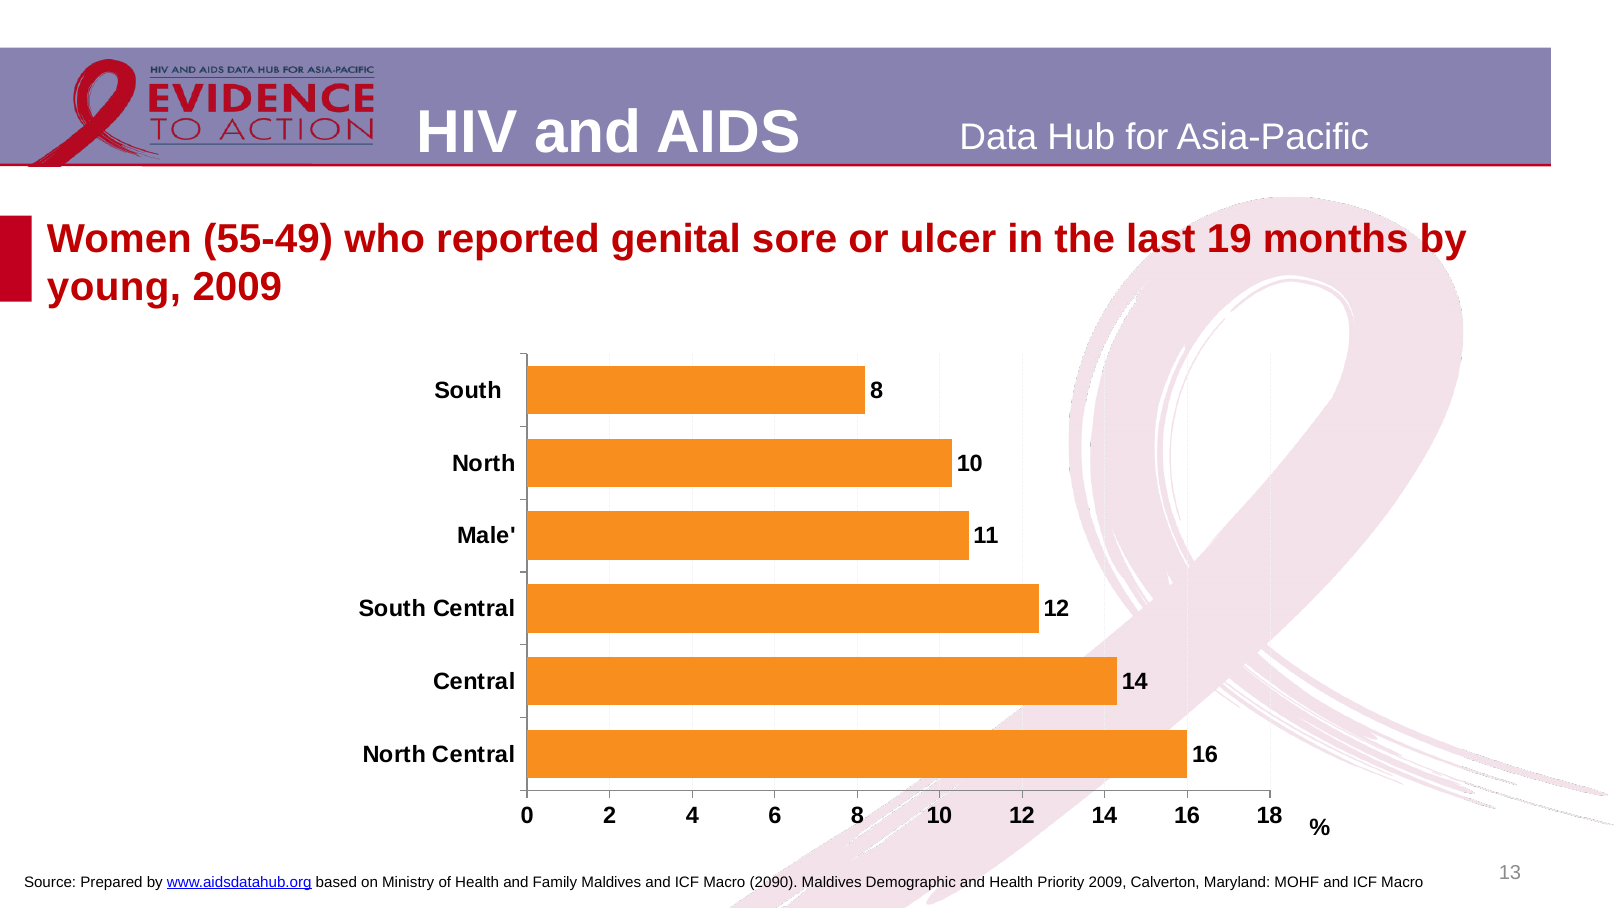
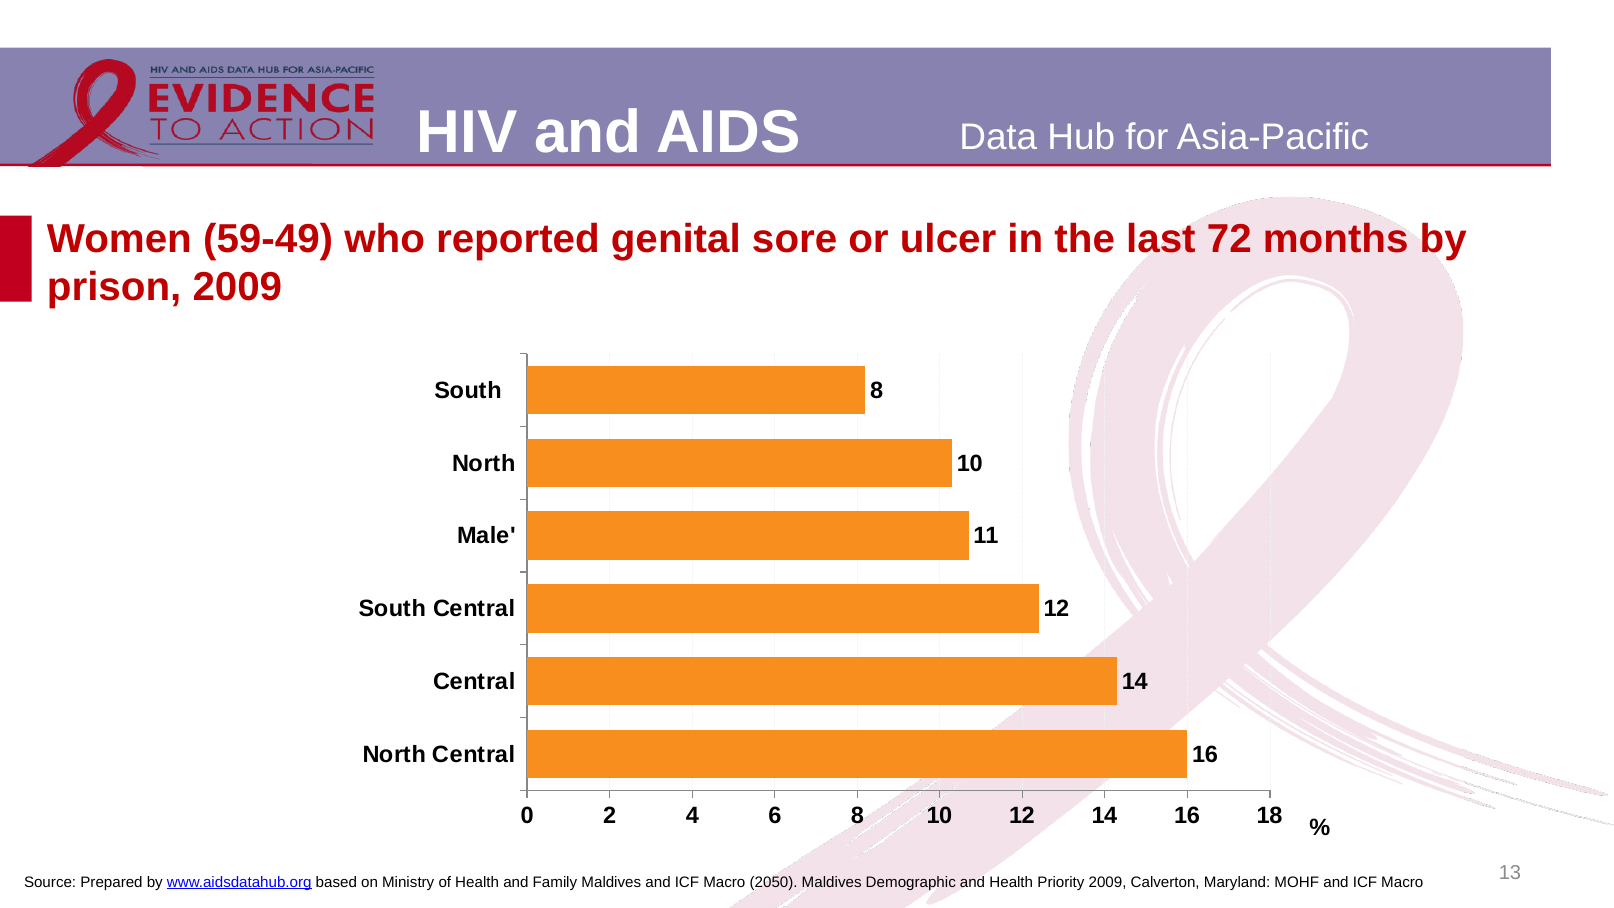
55-49: 55-49 -> 59-49
19: 19 -> 72
young: young -> prison
2090: 2090 -> 2050
